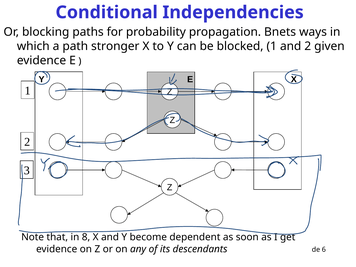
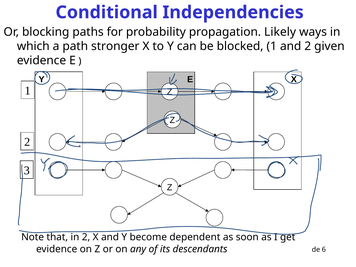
Bnets: Bnets -> Likely
in 8: 8 -> 2
